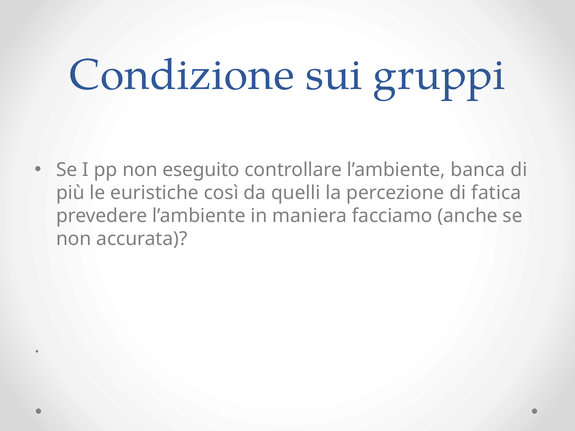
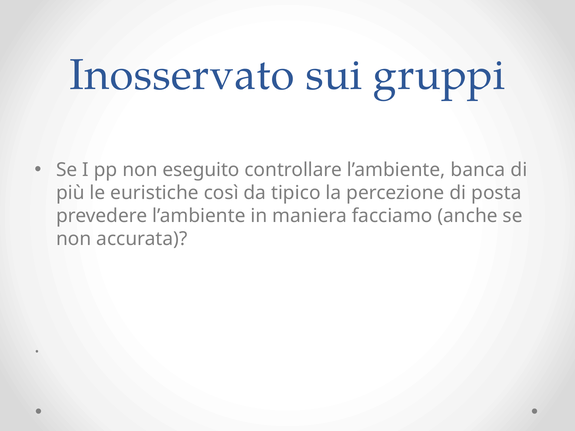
Condizione: Condizione -> Inosservato
quelli: quelli -> tipico
fatica: fatica -> posta
